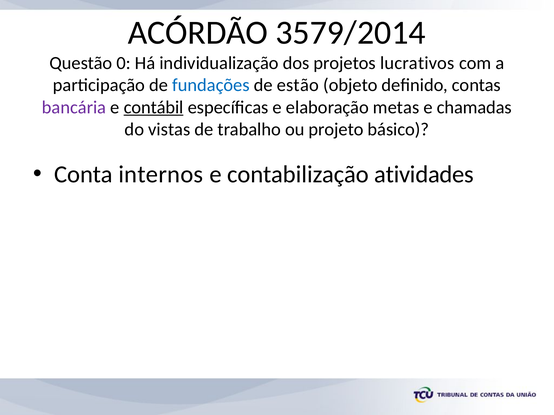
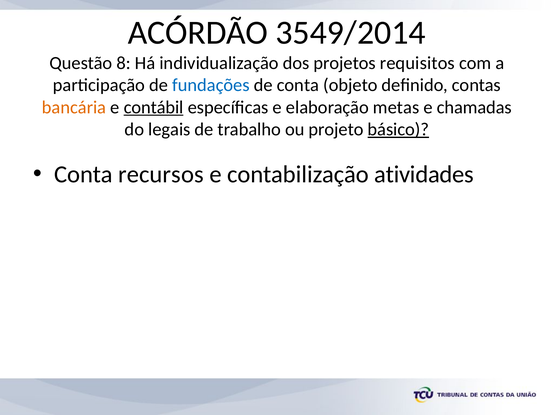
3579/2014: 3579/2014 -> 3549/2014
0: 0 -> 8
lucrativos: lucrativos -> requisitos
de estão: estão -> conta
bancária colour: purple -> orange
vistas: vistas -> legais
básico underline: none -> present
internos: internos -> recursos
